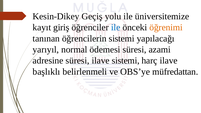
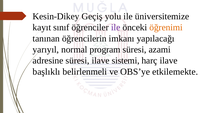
giriş: giriş -> sınıf
ile at (116, 27) colour: blue -> purple
öğrencilerin sistemi: sistemi -> imkanı
ödemesi: ödemesi -> program
müfredattan: müfredattan -> etkilemekte
